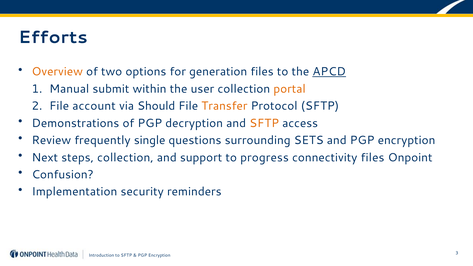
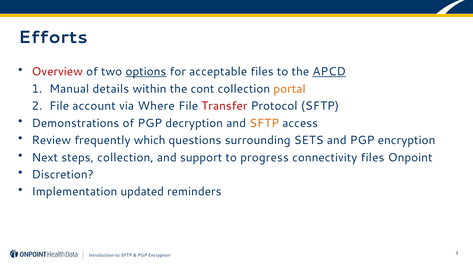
Overview colour: orange -> red
options underline: none -> present
generation: generation -> acceptable
submit: submit -> details
user: user -> cont
Should: Should -> Where
Transfer colour: orange -> red
single: single -> which
Confusion: Confusion -> Discretion
security: security -> updated
